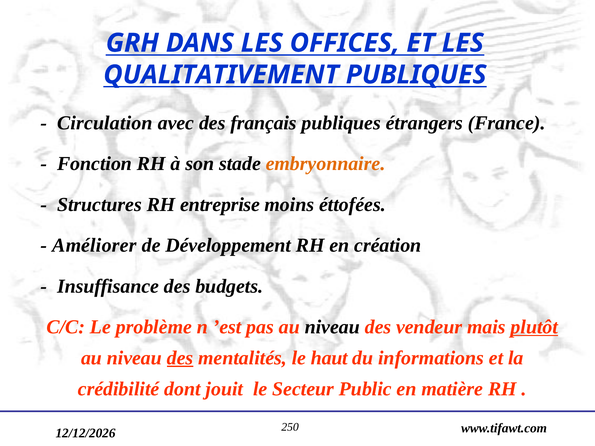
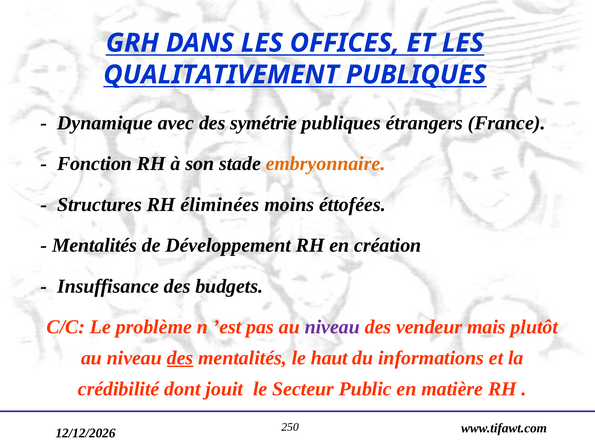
Circulation: Circulation -> Dynamique
français: français -> symétrie
entreprise: entreprise -> éliminées
Améliorer at (94, 246): Améliorer -> Mentalités
niveau at (332, 327) colour: black -> purple
plutôt underline: present -> none
